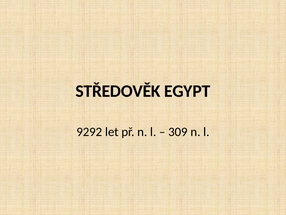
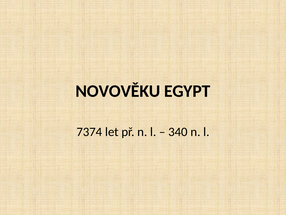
STŘEDOVĚK: STŘEDOVĚK -> NOVOVĚKU
9292: 9292 -> 7374
309: 309 -> 340
